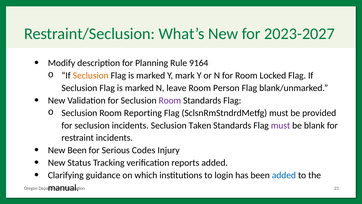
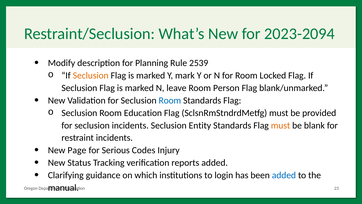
2023-2027: 2023-2027 -> 2023-2094
9164: 9164 -> 2539
Room at (170, 100) colour: purple -> blue
Room Reporting: Reporting -> Education
Taken: Taken -> Entity
must at (281, 125) colour: purple -> orange
New Been: Been -> Page
